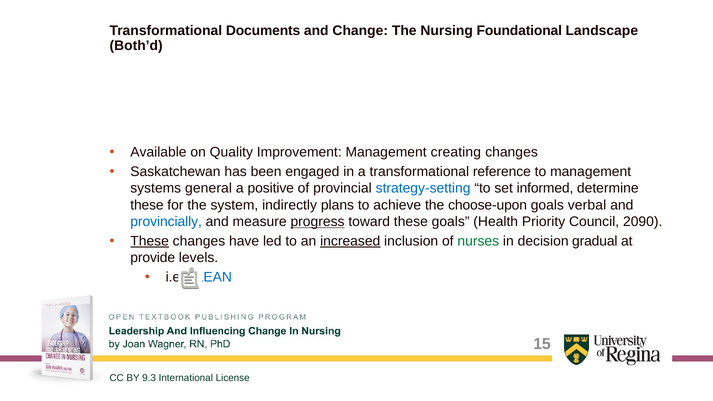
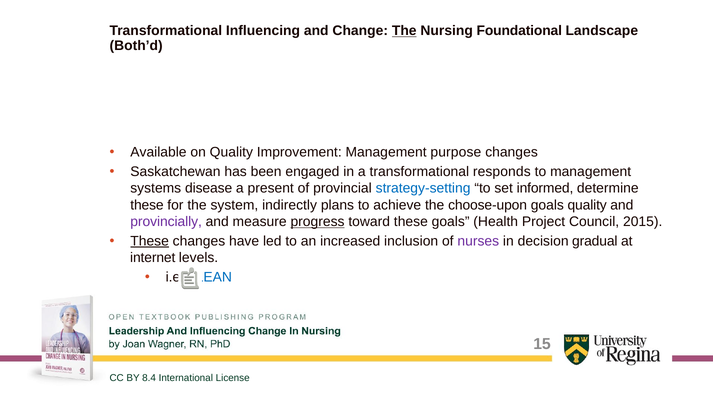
Documents: Documents -> Influencing
The at (404, 31) underline: none -> present
creating: creating -> purpose
reference: reference -> responds
general: general -> disease
positive: positive -> present
goals verbal: verbal -> quality
provincially colour: blue -> purple
Priority: Priority -> Project
2090: 2090 -> 2015
increased underline: present -> none
nurses colour: green -> purple
provide: provide -> internet
9.3: 9.3 -> 8.4
